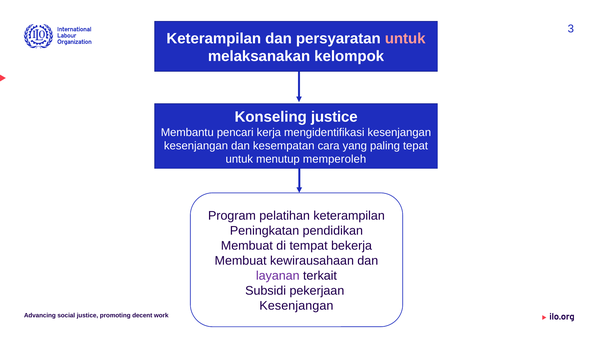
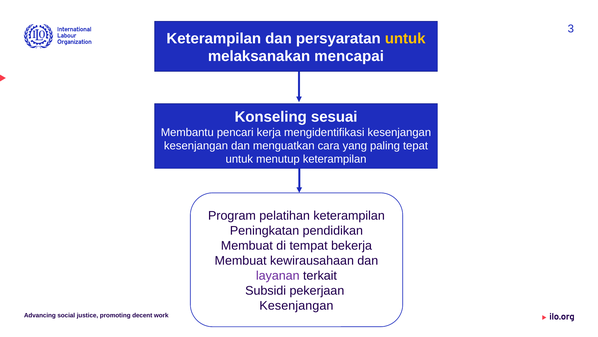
untuk at (405, 38) colour: pink -> yellow
kelompok: kelompok -> mencapai
Konseling justice: justice -> sesuai
kesempatan: kesempatan -> menguatkan
menutup memperoleh: memperoleh -> keterampilan
